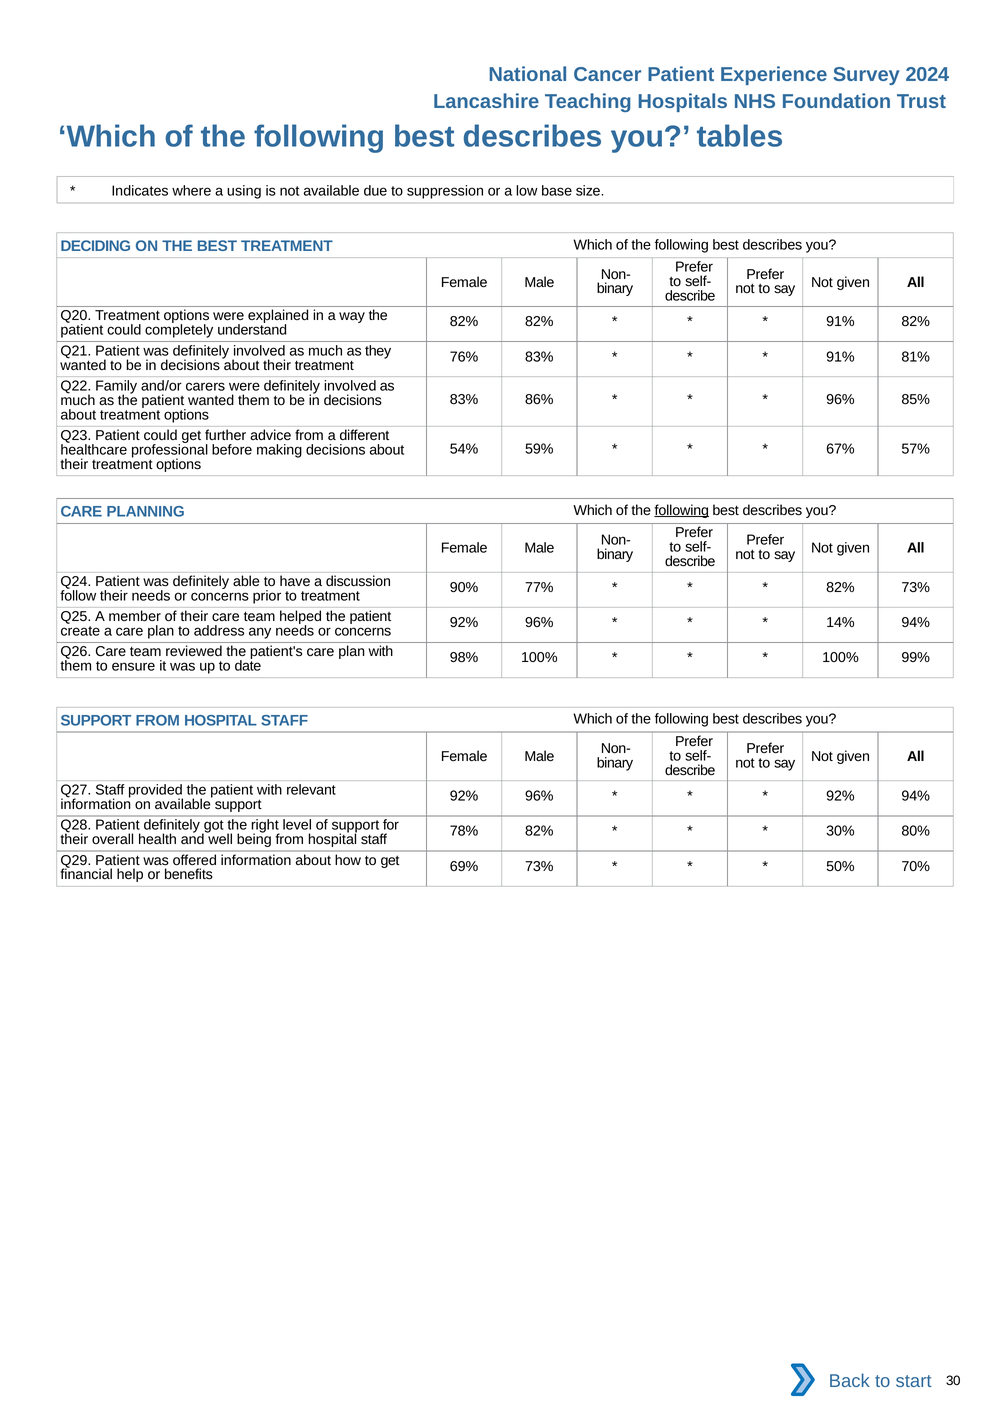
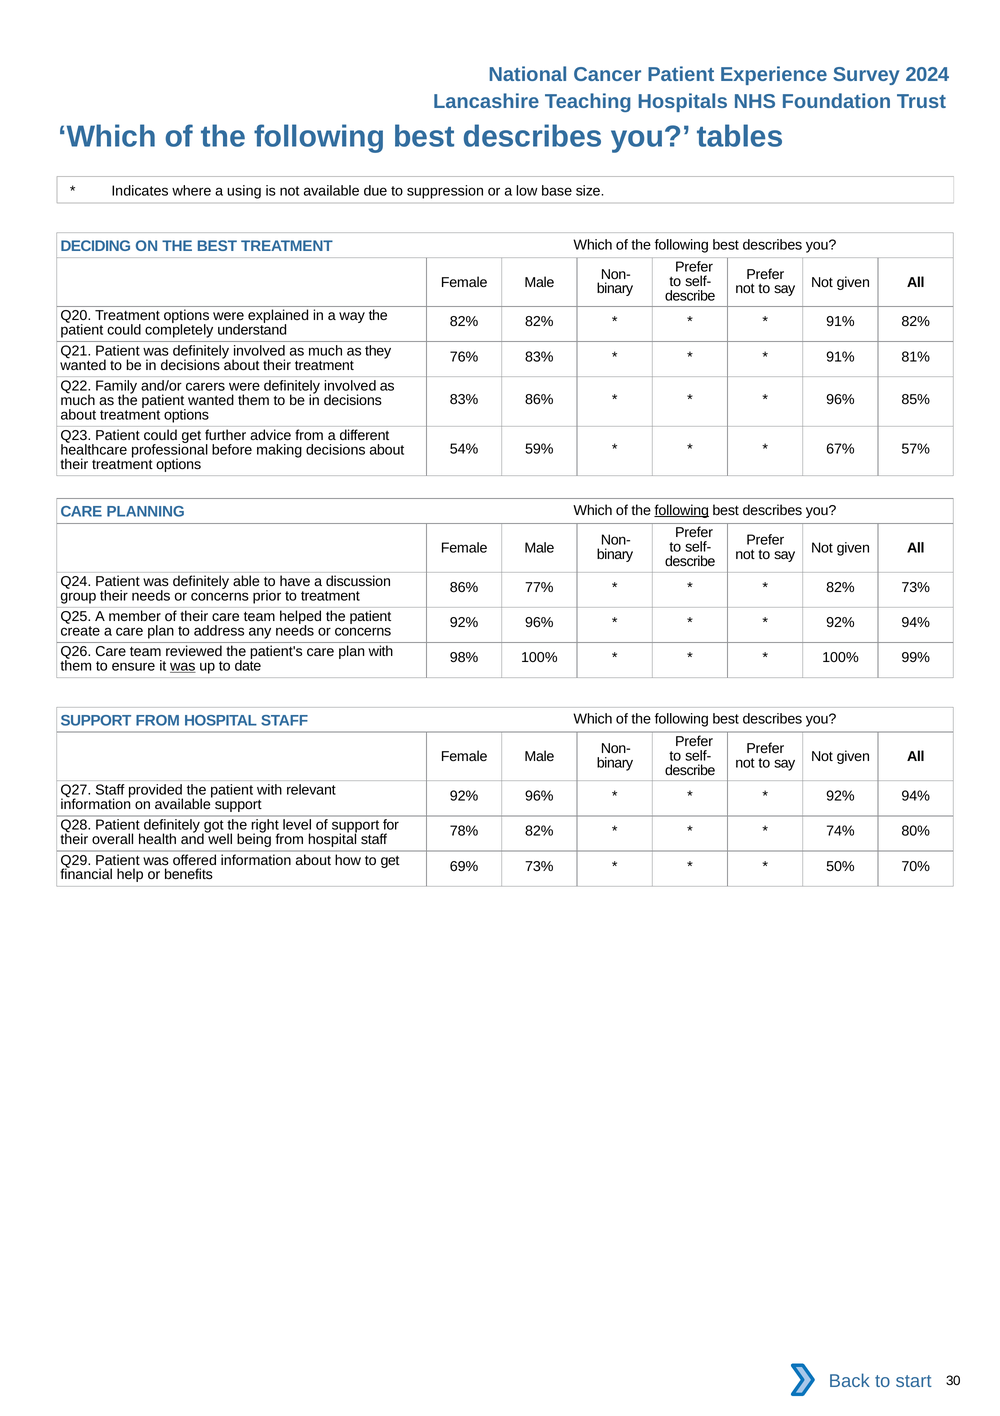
90% at (464, 587): 90% -> 86%
follow: follow -> group
14% at (840, 622): 14% -> 92%
was at (183, 666) underline: none -> present
30%: 30% -> 74%
